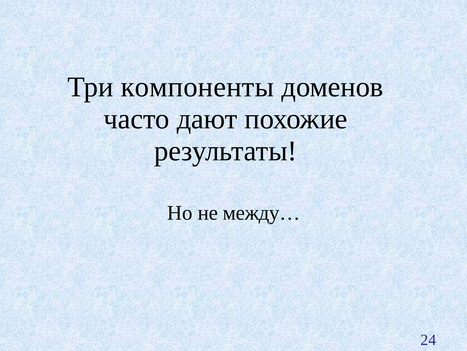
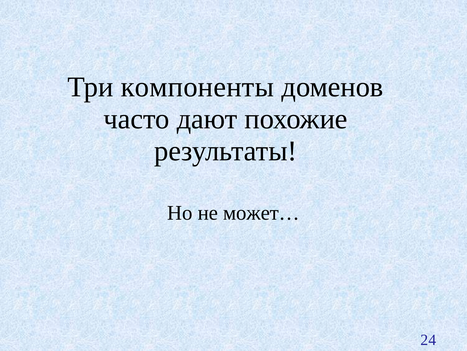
между…: между… -> может…
